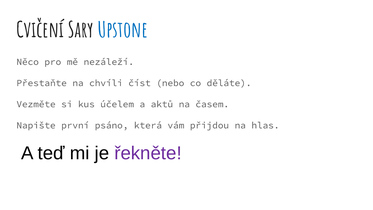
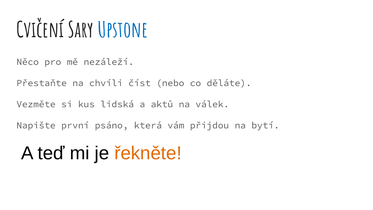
účelem: účelem -> lidská
časem: časem -> válek
hlas: hlas -> bytí
řekněte colour: purple -> orange
